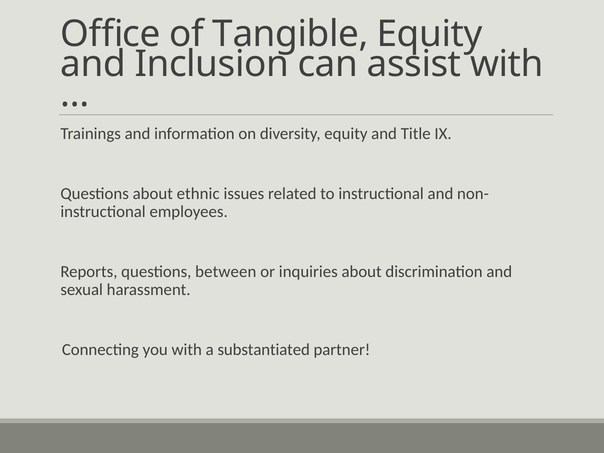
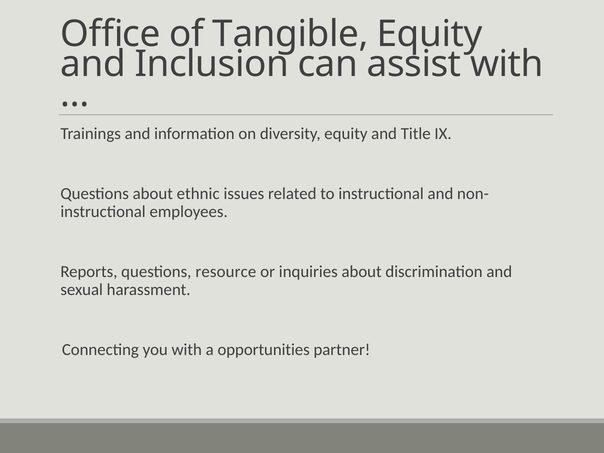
between: between -> resource
substantiated: substantiated -> opportunities
